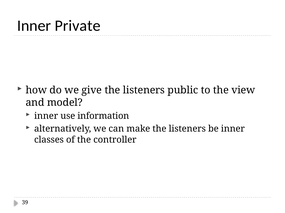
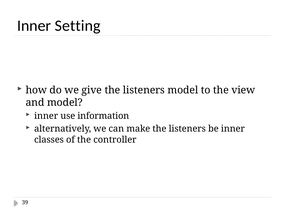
Private: Private -> Setting
listeners public: public -> model
